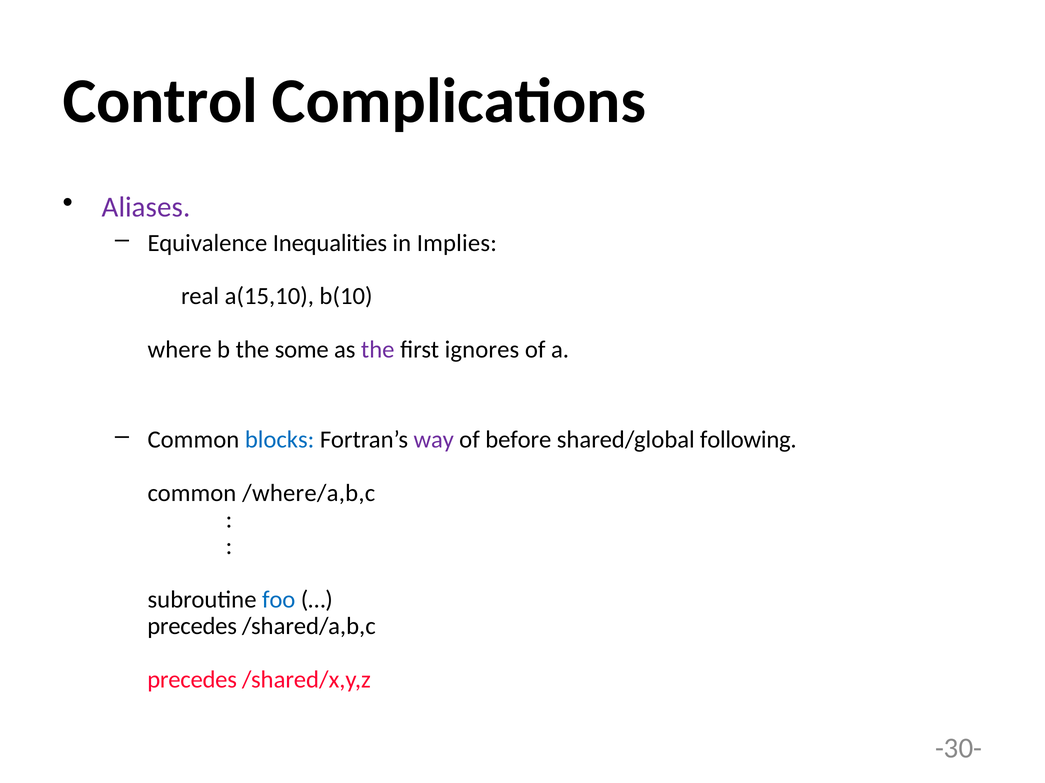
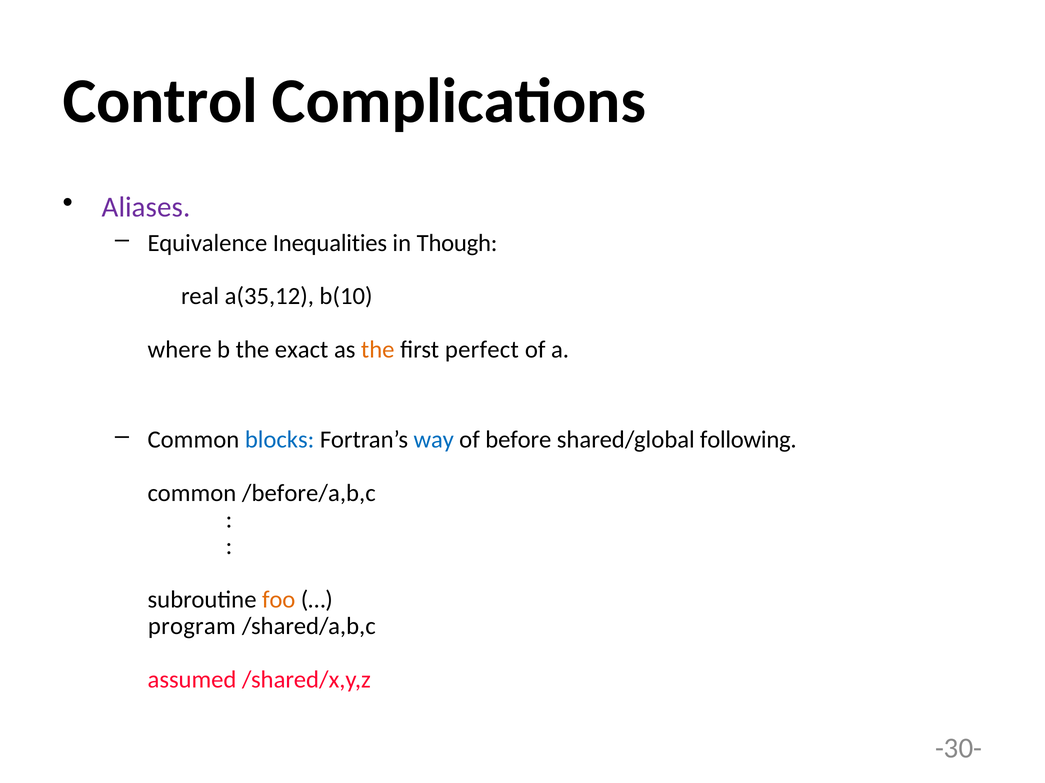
Implies: Implies -> Though
a(15,10: a(15,10 -> a(35,12
some: some -> exact
the at (378, 350) colour: purple -> orange
ignores: ignores -> perfect
way colour: purple -> blue
/where/a,b,c: /where/a,b,c -> /before/a,b,c
foo colour: blue -> orange
precedes at (192, 627): precedes -> program
precedes at (192, 680): precedes -> assumed
